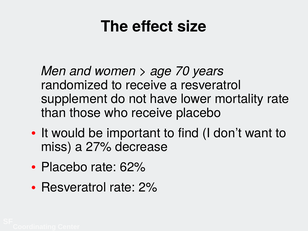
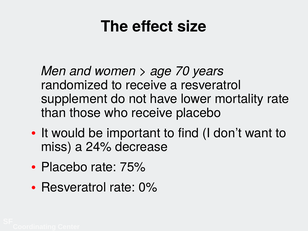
27%: 27% -> 24%
62%: 62% -> 75%
2%: 2% -> 0%
